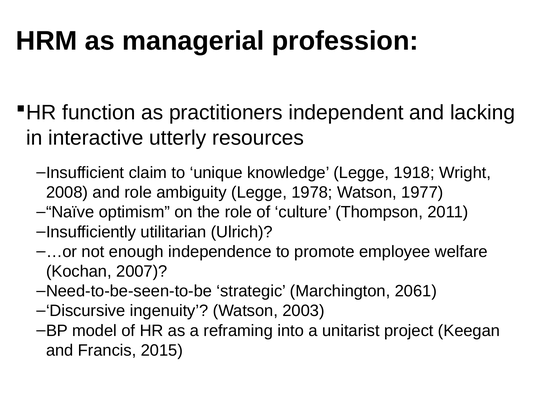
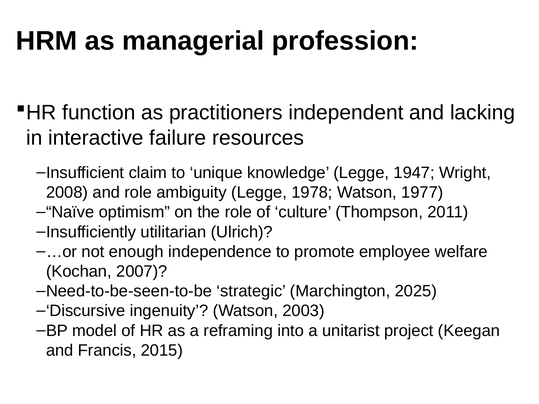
utterly: utterly -> failure
1918: 1918 -> 1947
2061: 2061 -> 2025
